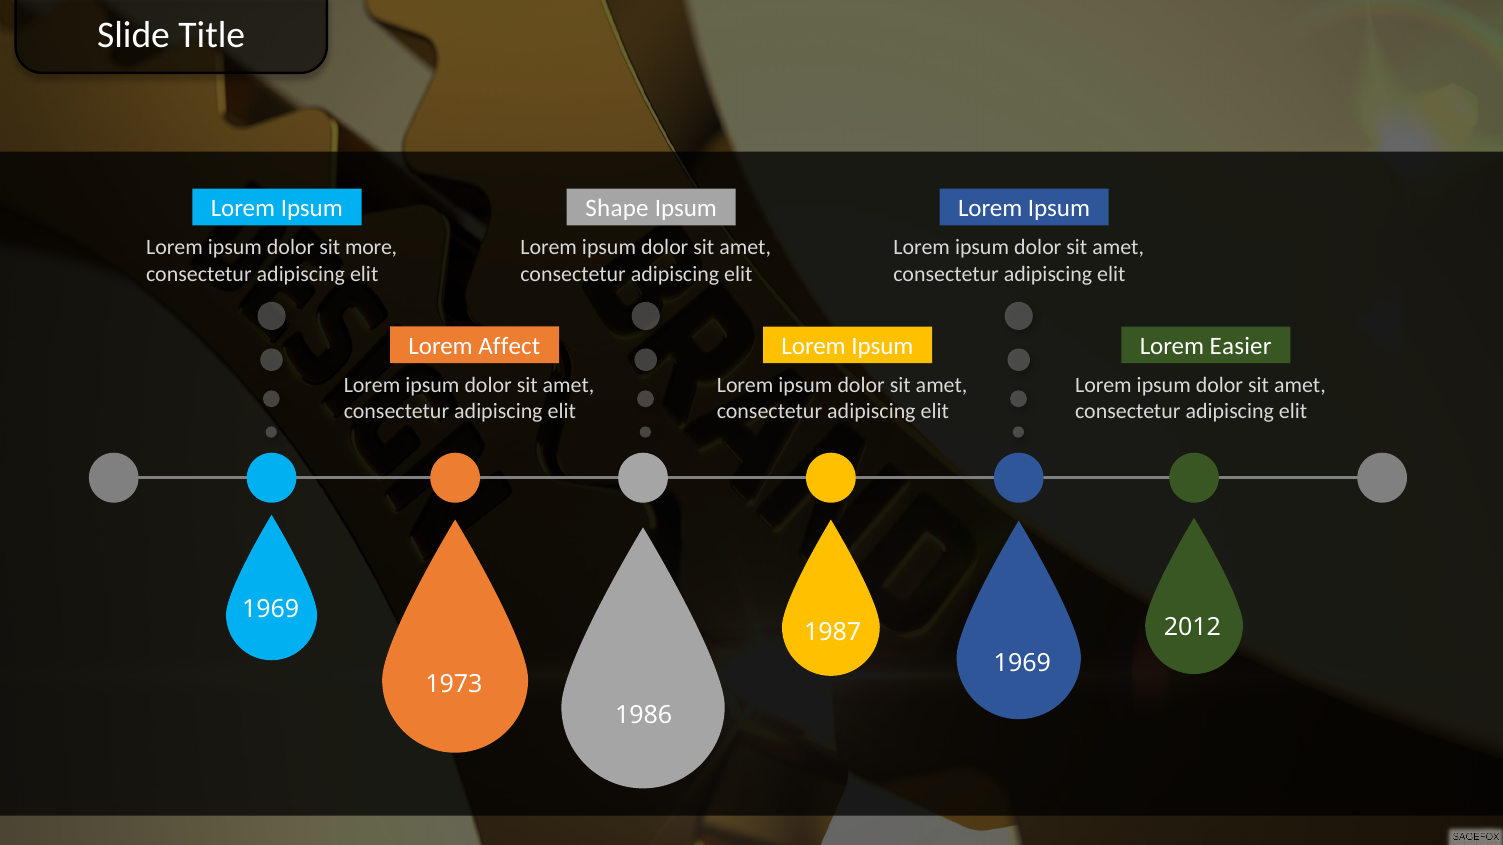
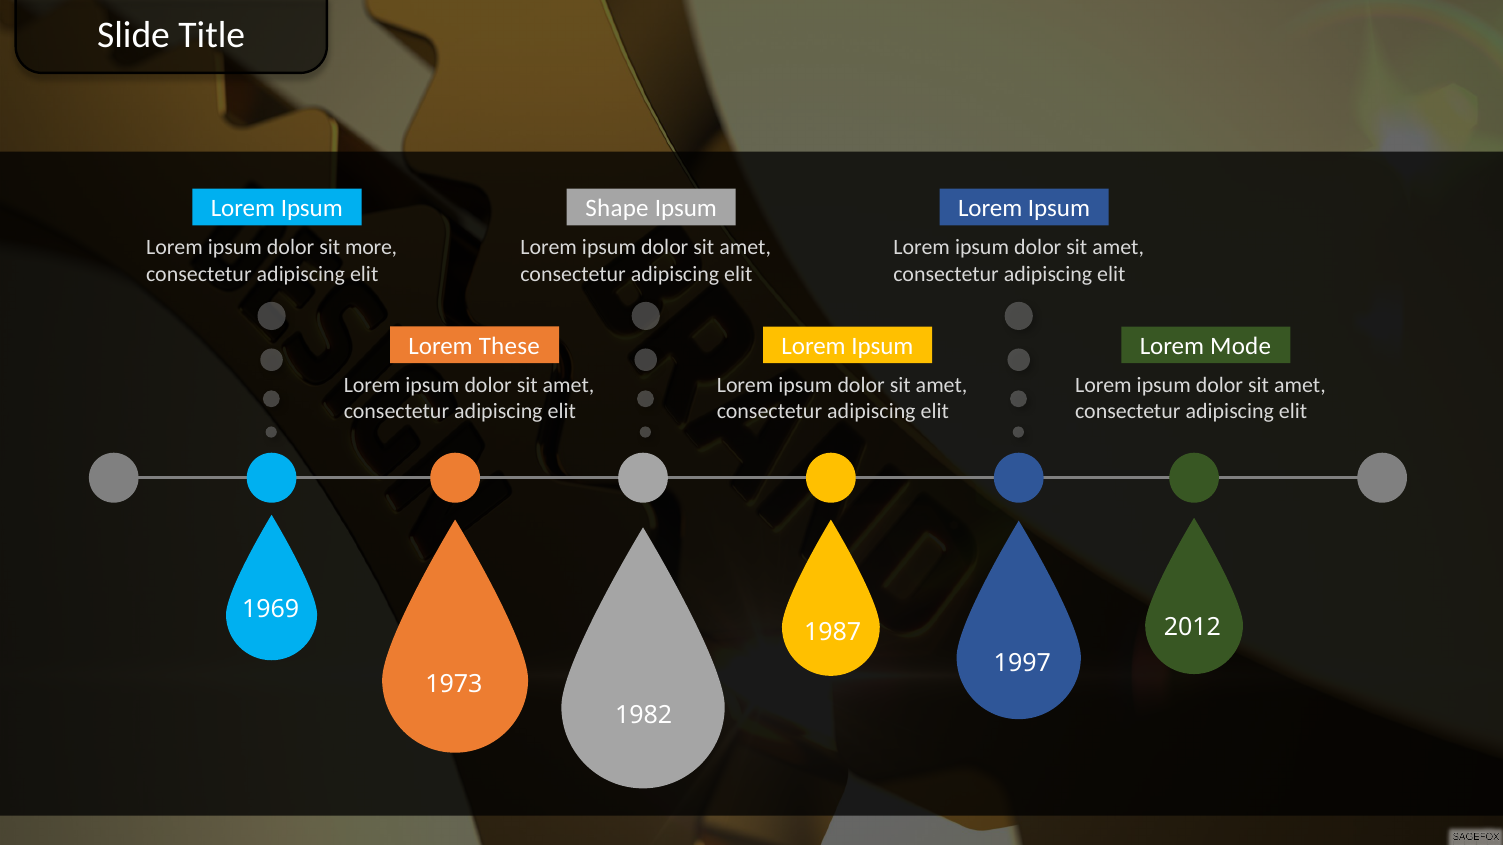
Affect: Affect -> These
Easier: Easier -> Mode
1969 at (1022, 664): 1969 -> 1997
1986: 1986 -> 1982
